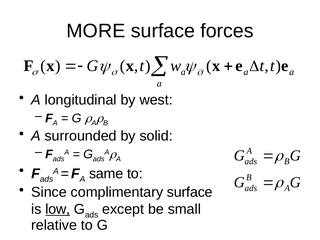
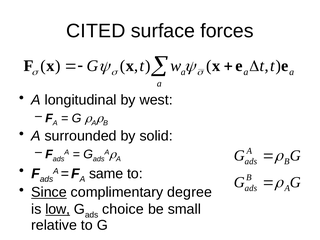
MORE: MORE -> CITED
Since underline: none -> present
complimentary surface: surface -> degree
except: except -> choice
